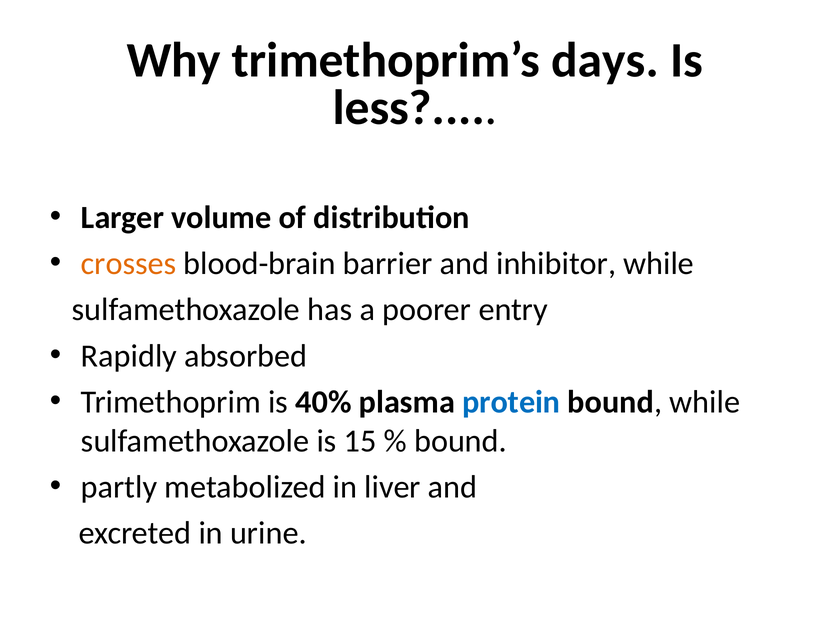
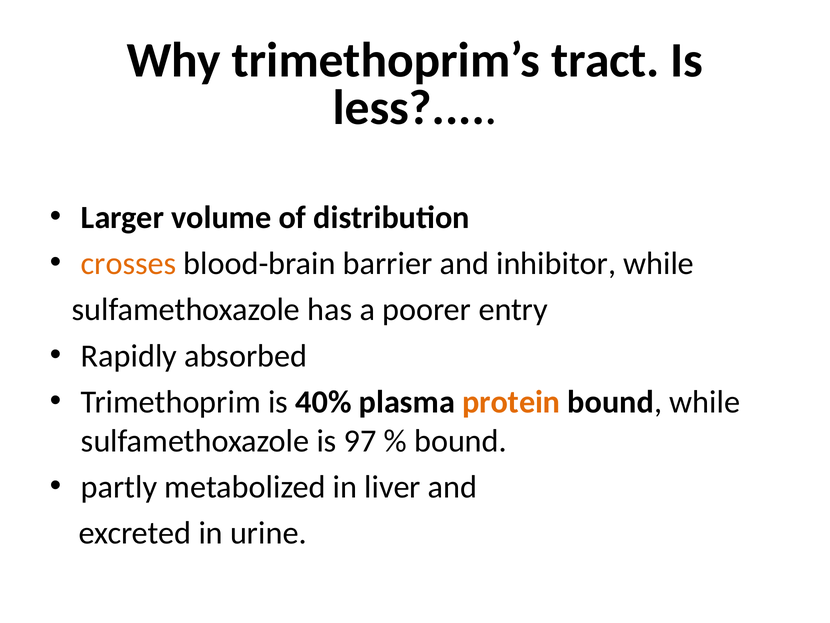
days: days -> tract
protein colour: blue -> orange
15: 15 -> 97
